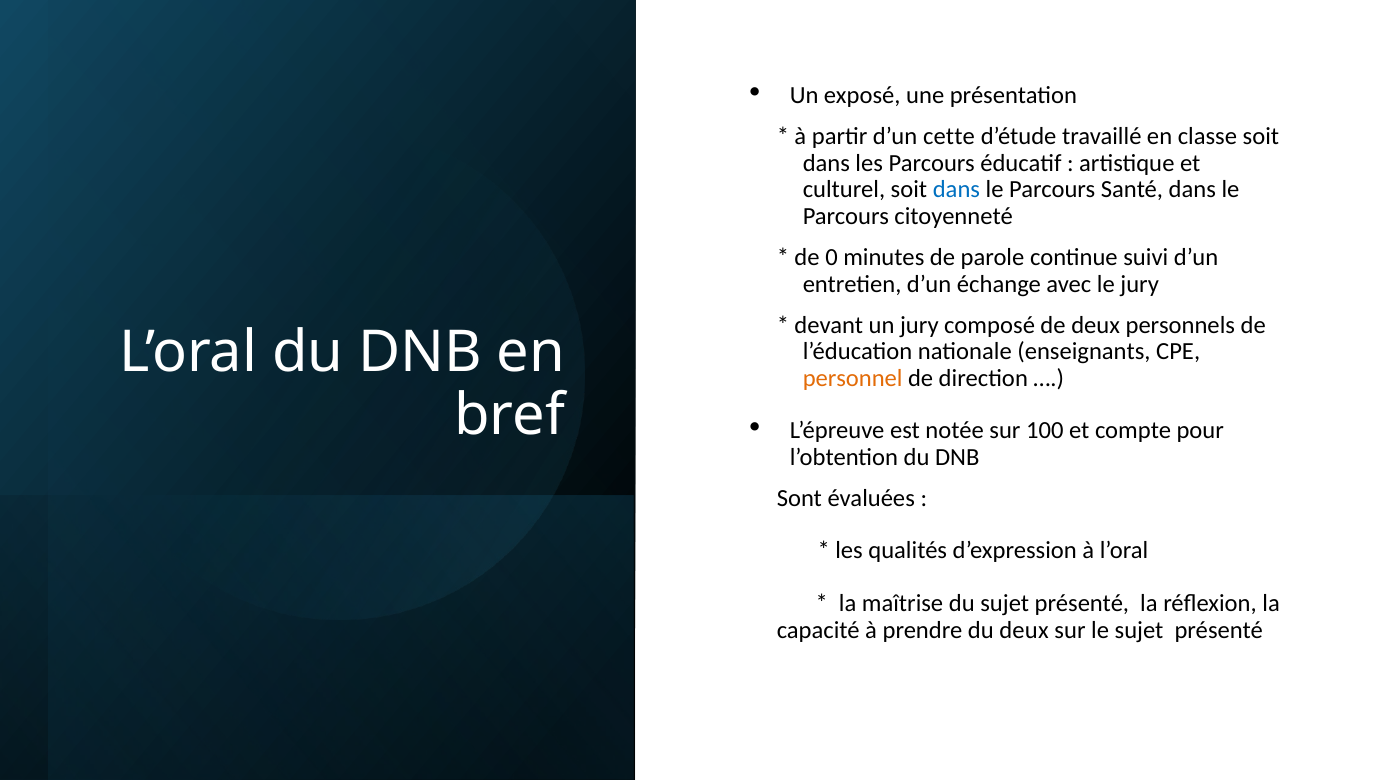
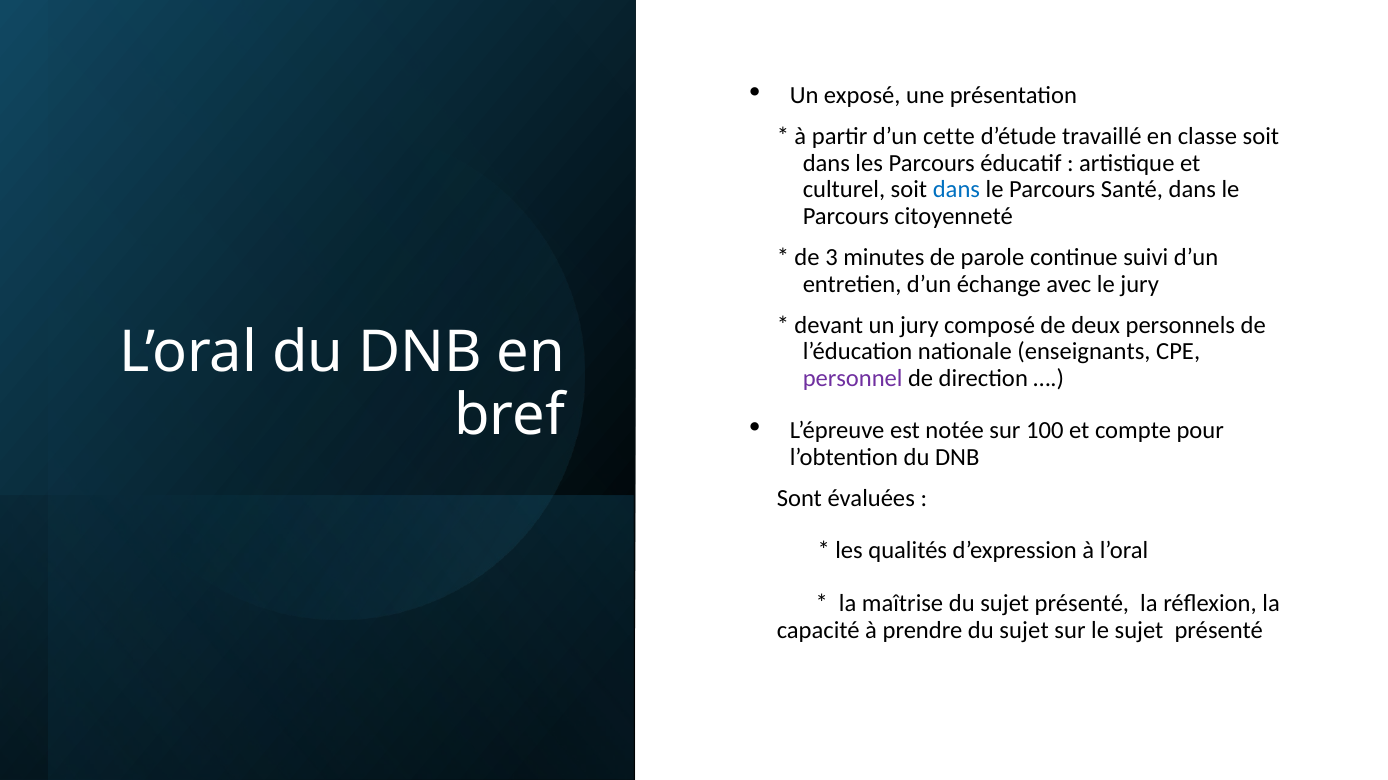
0: 0 -> 3
personnel colour: orange -> purple
prendre du deux: deux -> sujet
